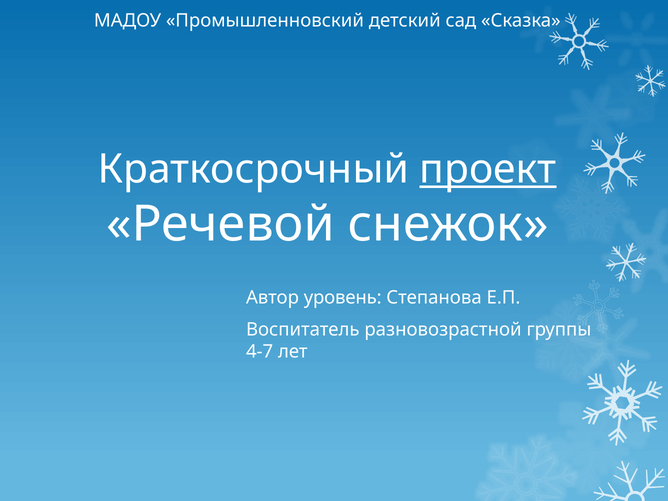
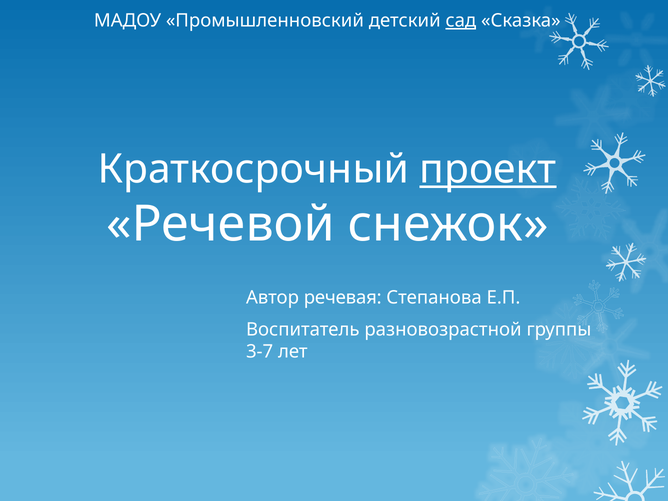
сад underline: none -> present
уровень: уровень -> речевая
4-7: 4-7 -> 3-7
